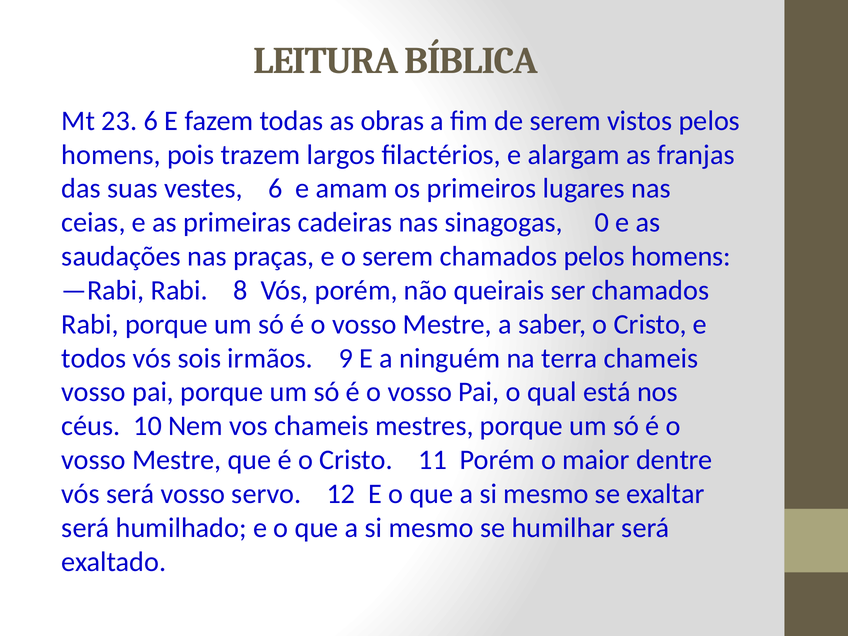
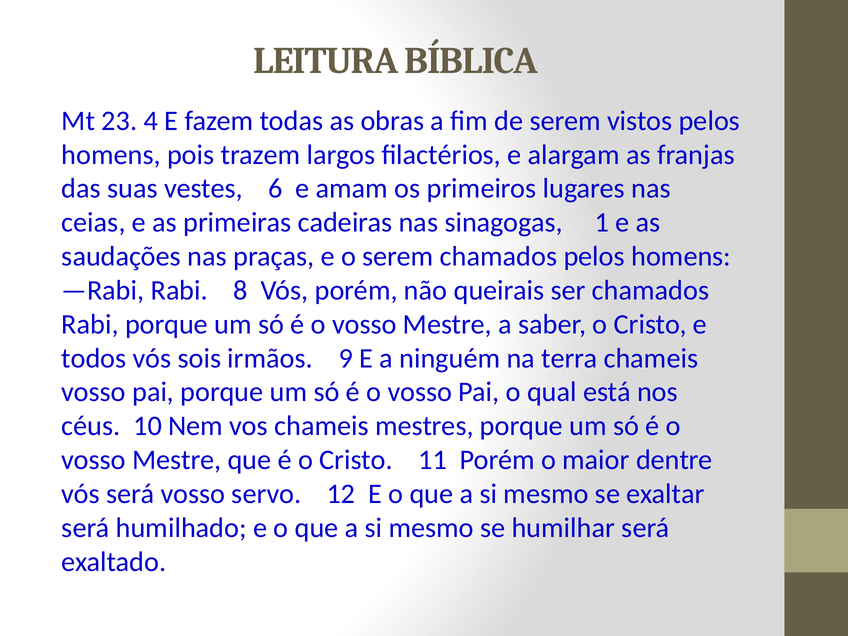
23 6: 6 -> 4
0: 0 -> 1
